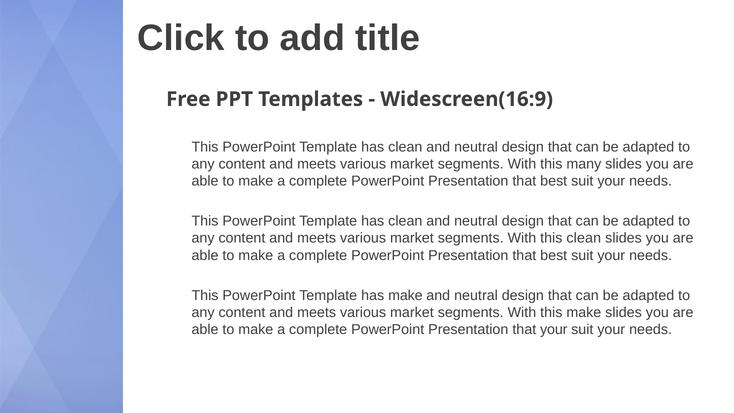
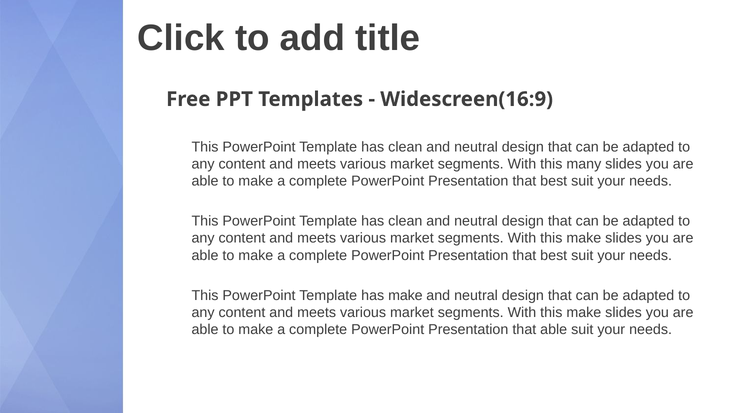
clean at (584, 238): clean -> make
that your: your -> able
